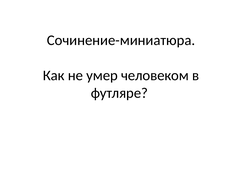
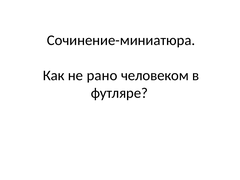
умер: умер -> рано
